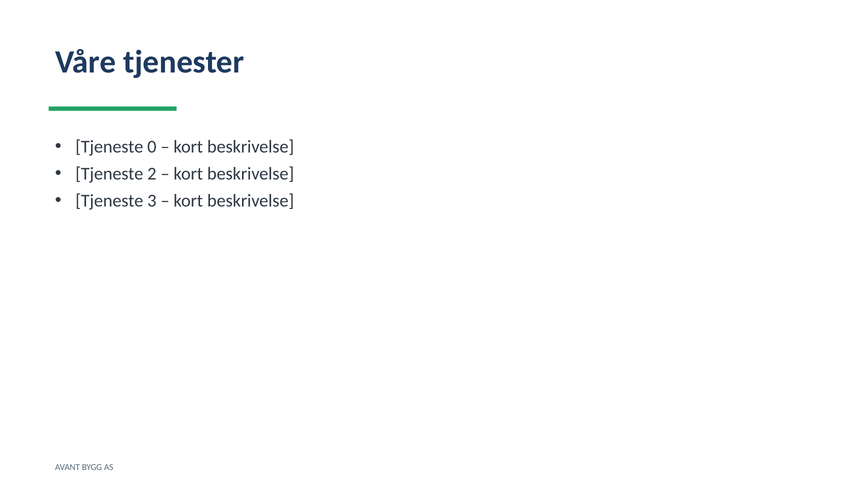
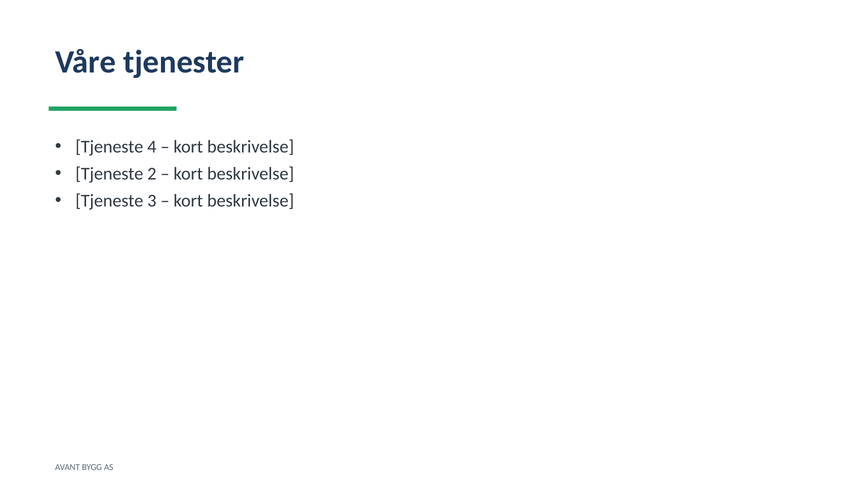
0: 0 -> 4
